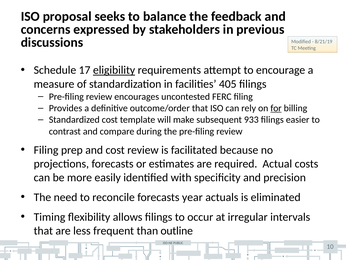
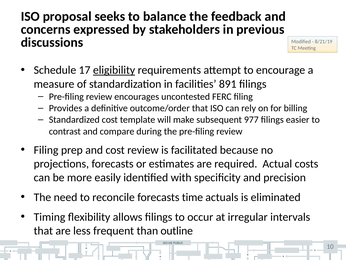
405: 405 -> 891
for underline: present -> none
933: 933 -> 977
year: year -> time
